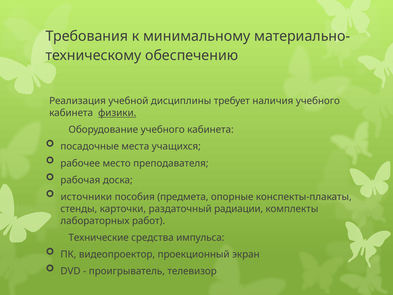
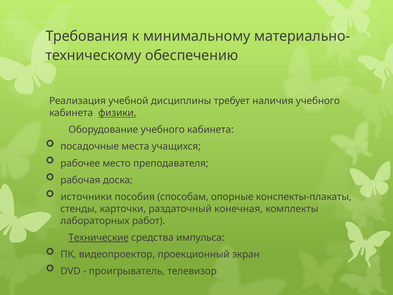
предмета: предмета -> способам
радиации: радиации -> конечная
Технические underline: none -> present
